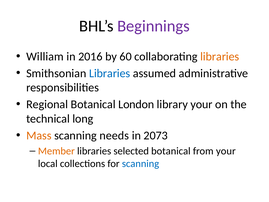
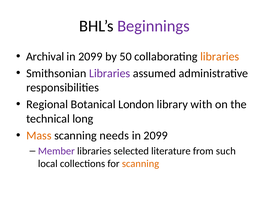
William: William -> Archival
2016 at (90, 56): 2016 -> 2099
60: 60 -> 50
Libraries at (110, 73) colour: blue -> purple
library your: your -> with
2073 at (156, 135): 2073 -> 2099
Member colour: orange -> purple
selected botanical: botanical -> literature
from your: your -> such
scanning at (141, 163) colour: blue -> orange
